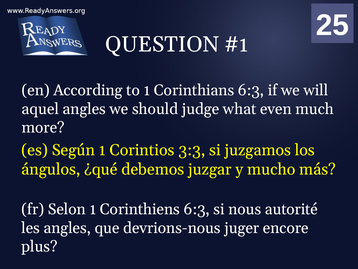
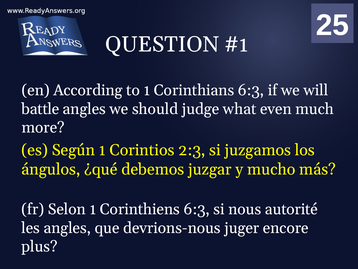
aquel: aquel -> battle
3:3: 3:3 -> 2:3
